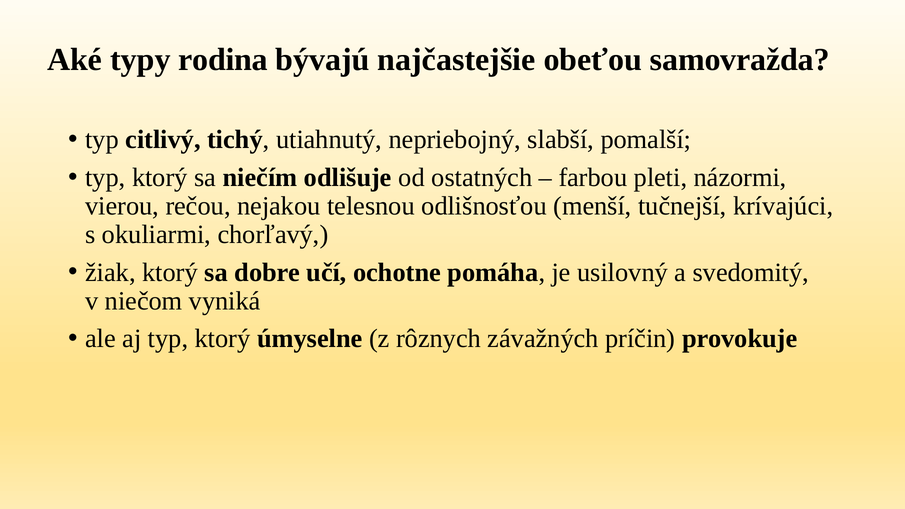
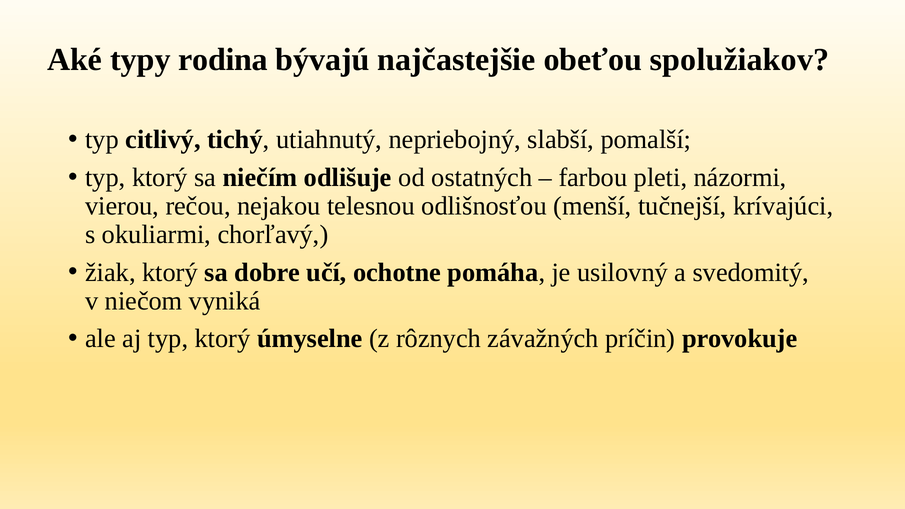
samovražda: samovražda -> spolužiakov
